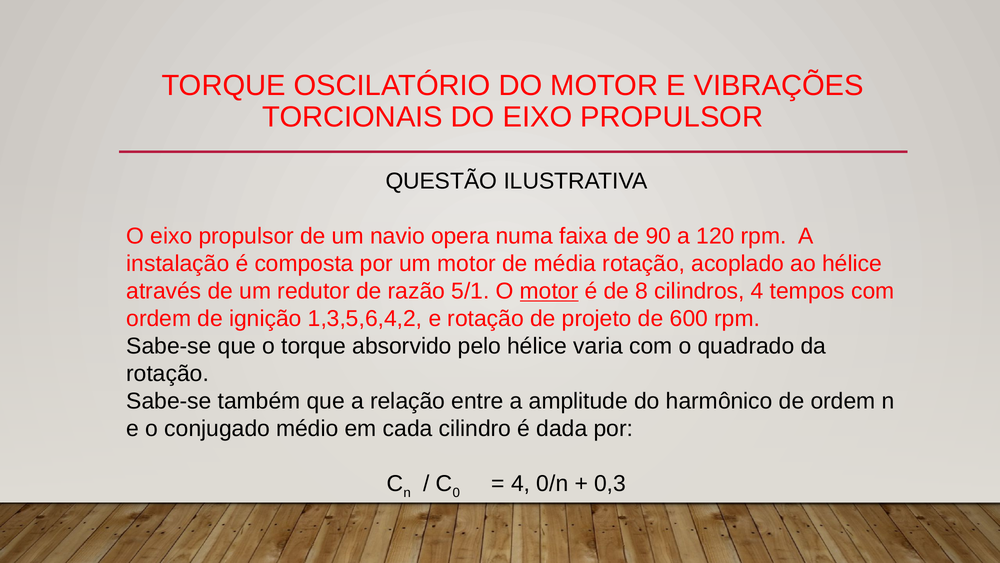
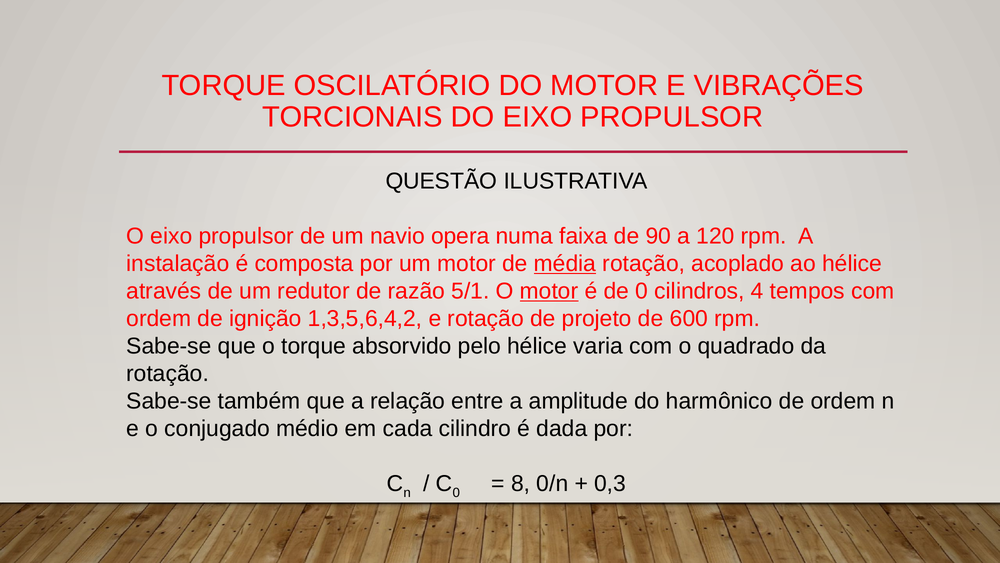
média underline: none -> present
de 8: 8 -> 0
4 at (521, 483): 4 -> 8
